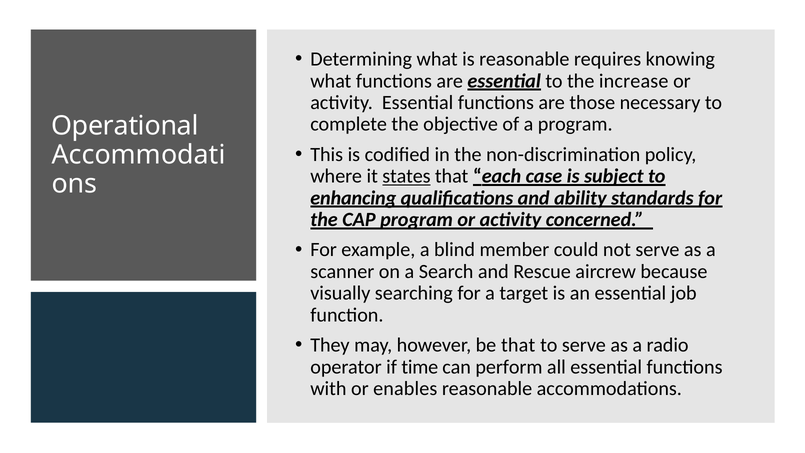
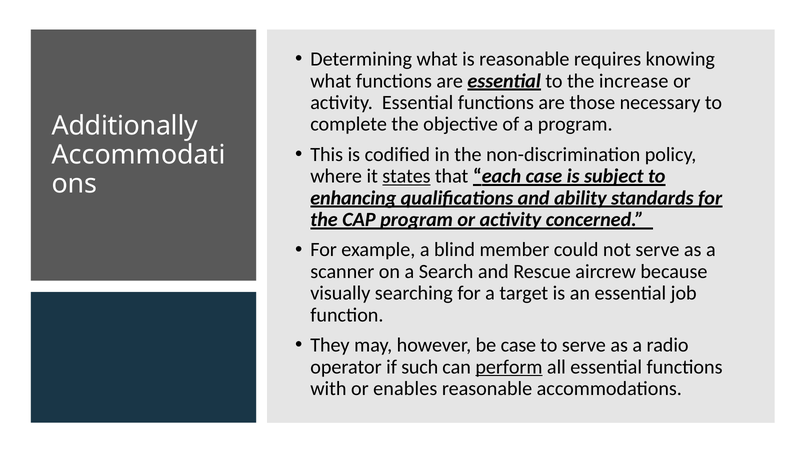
Operational: Operational -> Additionally
be that: that -> case
time: time -> such
perform underline: none -> present
